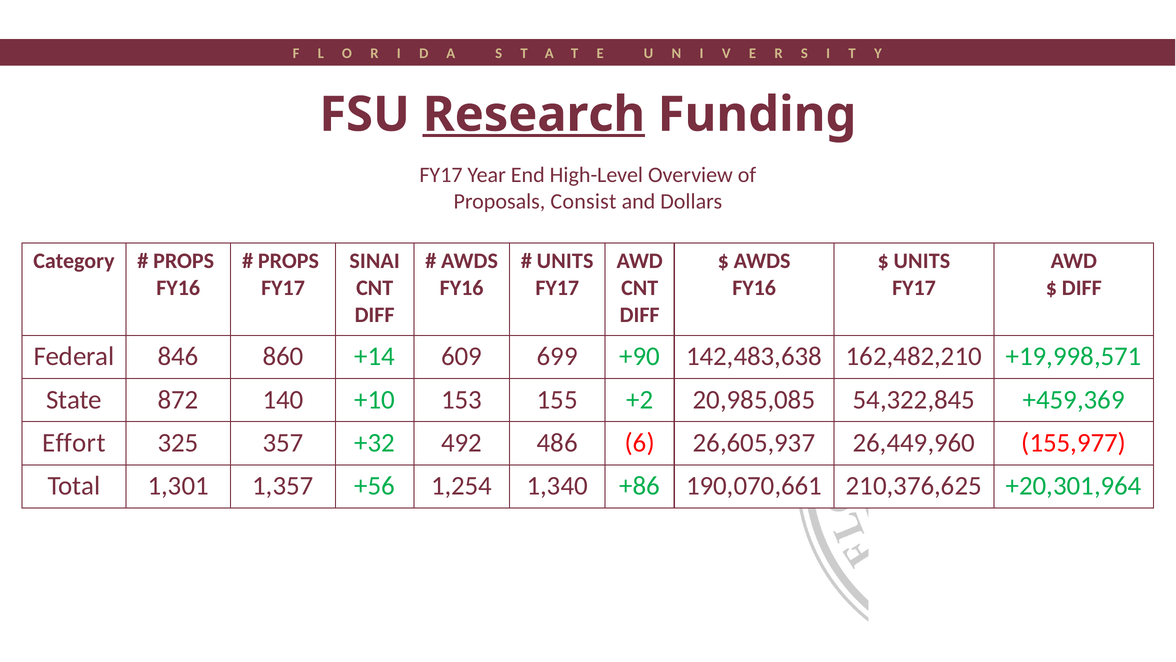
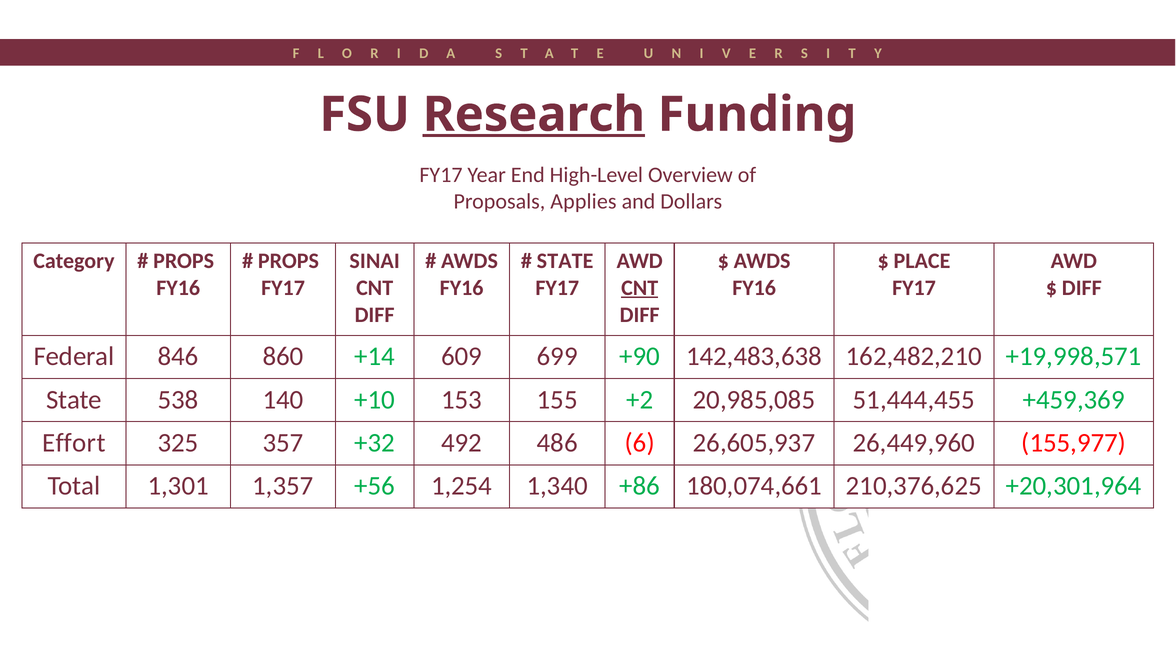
Consist: Consist -> Applies
UNITS at (565, 261): UNITS -> STATE
UNITS at (922, 261): UNITS -> PLACE
CNT at (640, 288) underline: none -> present
872: 872 -> 538
54,322,845: 54,322,845 -> 51,444,455
190,070,661: 190,070,661 -> 180,074,661
